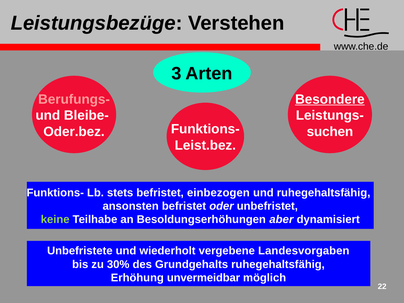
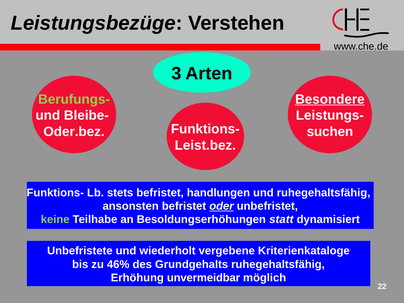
Berufungs- colour: pink -> light green
einbezogen: einbezogen -> handlungen
oder underline: none -> present
aber: aber -> statt
Landesvorgaben: Landesvorgaben -> Kriterienkataloge
30%: 30% -> 46%
